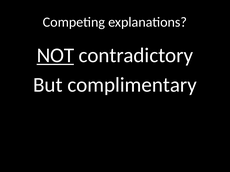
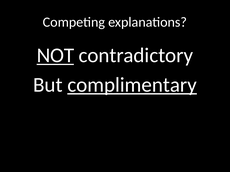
complimentary underline: none -> present
